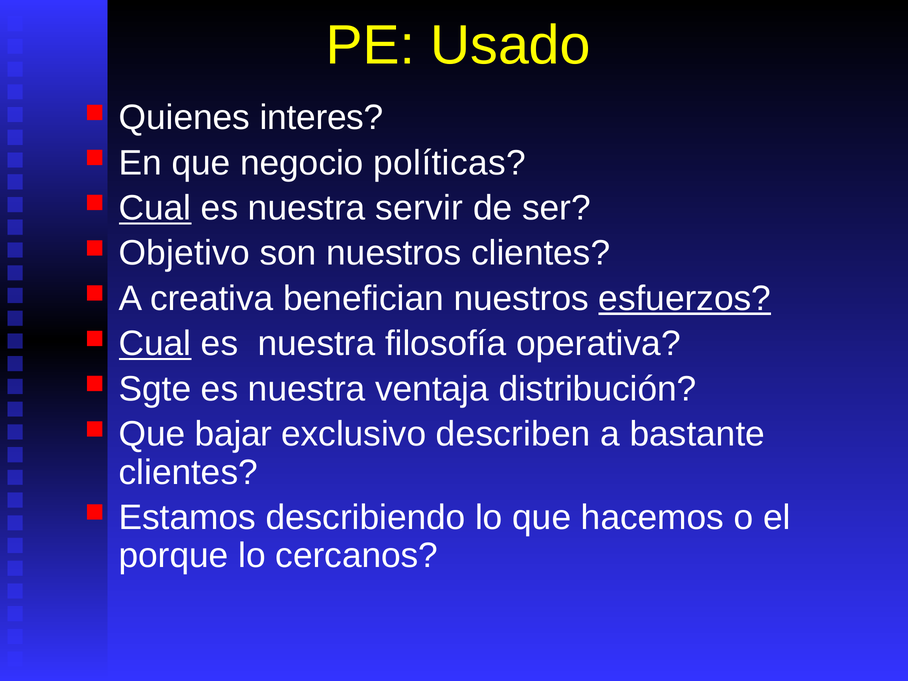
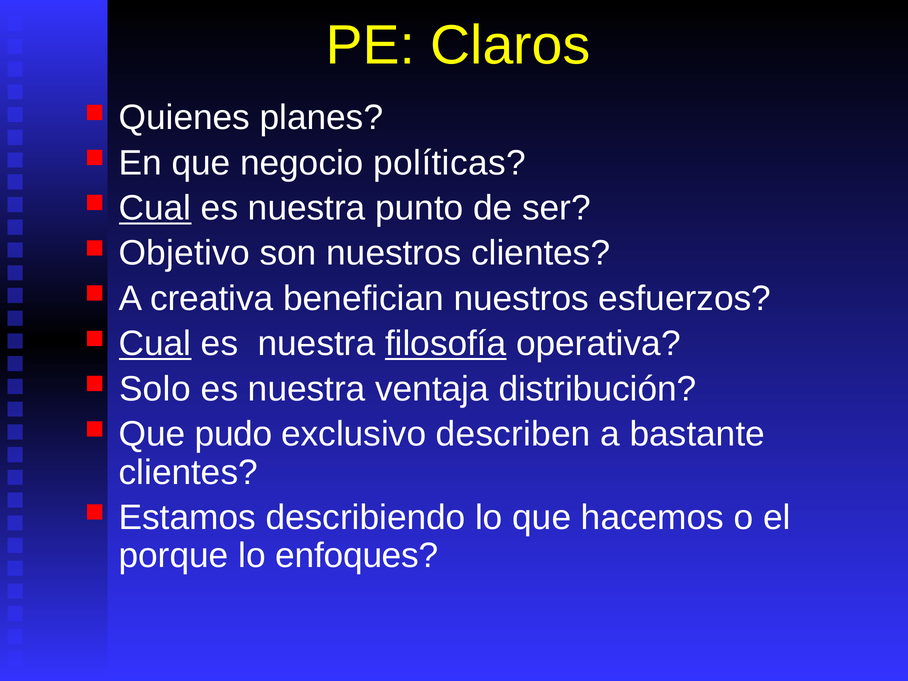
Usado: Usado -> Claros
interes: interes -> planes
servir: servir -> punto
esfuerzos underline: present -> none
filosofía underline: none -> present
Sgte: Sgte -> Solo
bajar: bajar -> pudo
cercanos: cercanos -> enfoques
